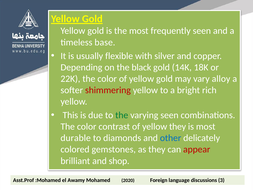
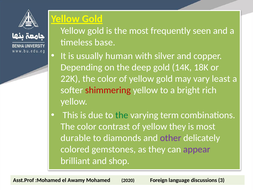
flexible: flexible -> human
black: black -> deep
alloy: alloy -> least
varying seen: seen -> term
other colour: blue -> purple
appear colour: red -> purple
